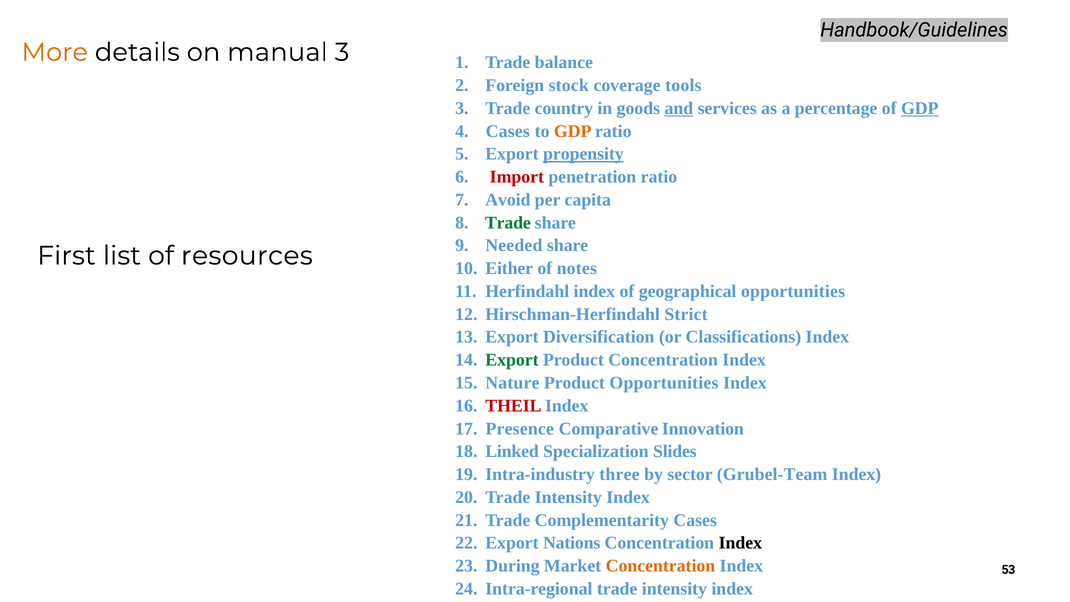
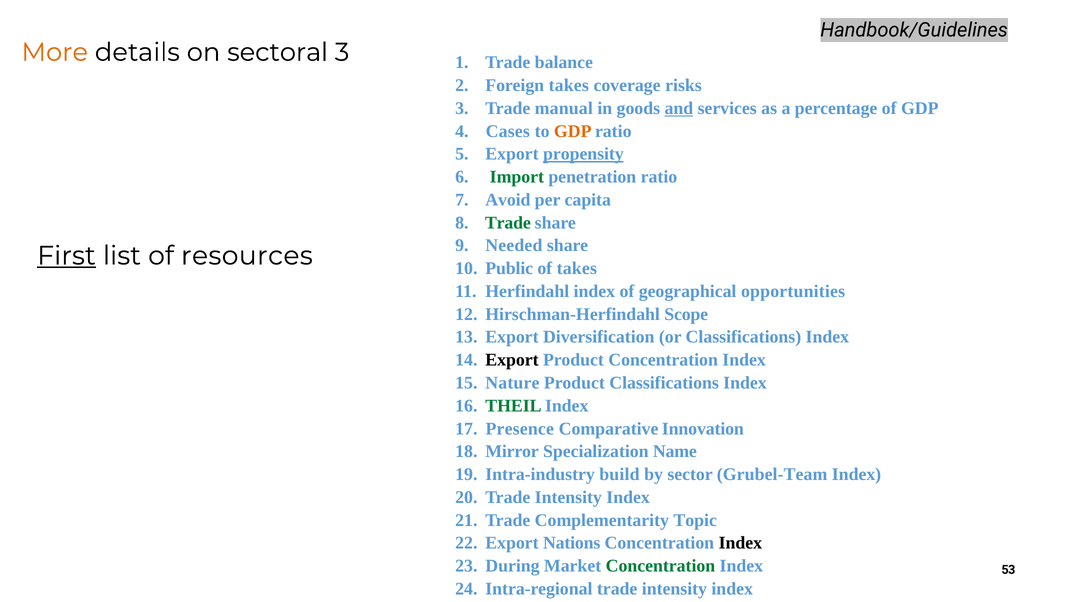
manual: manual -> sectoral
Foreign stock: stock -> takes
tools: tools -> risks
country: country -> manual
GDP at (920, 108) underline: present -> none
Import colour: red -> green
First underline: none -> present
Either: Either -> Public
of notes: notes -> takes
Strict: Strict -> Scope
Export at (512, 360) colour: green -> black
Product Opportunities: Opportunities -> Classifications
THEIL colour: red -> green
Linked: Linked -> Mirror
Slides: Slides -> Name
three: three -> build
Complementarity Cases: Cases -> Topic
Concentration at (660, 566) colour: orange -> green
